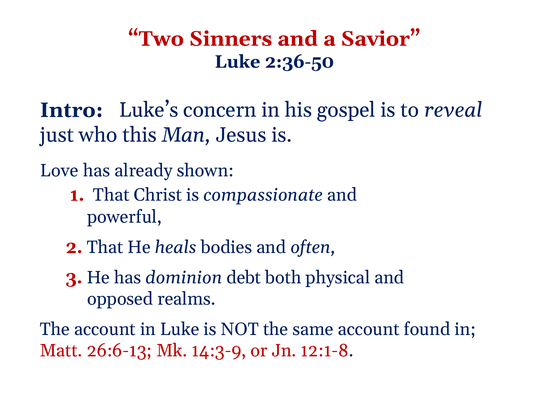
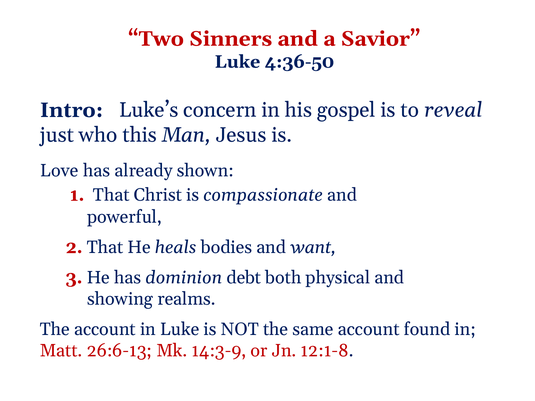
2:36-50: 2:36-50 -> 4:36-50
often: often -> want
opposed: opposed -> showing
